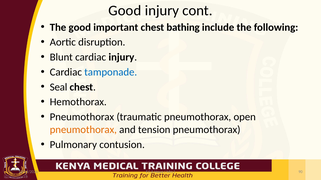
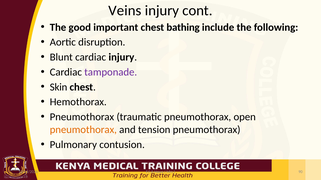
Good at (125, 11): Good -> Veins
tamponade colour: blue -> purple
Seal: Seal -> Skin
